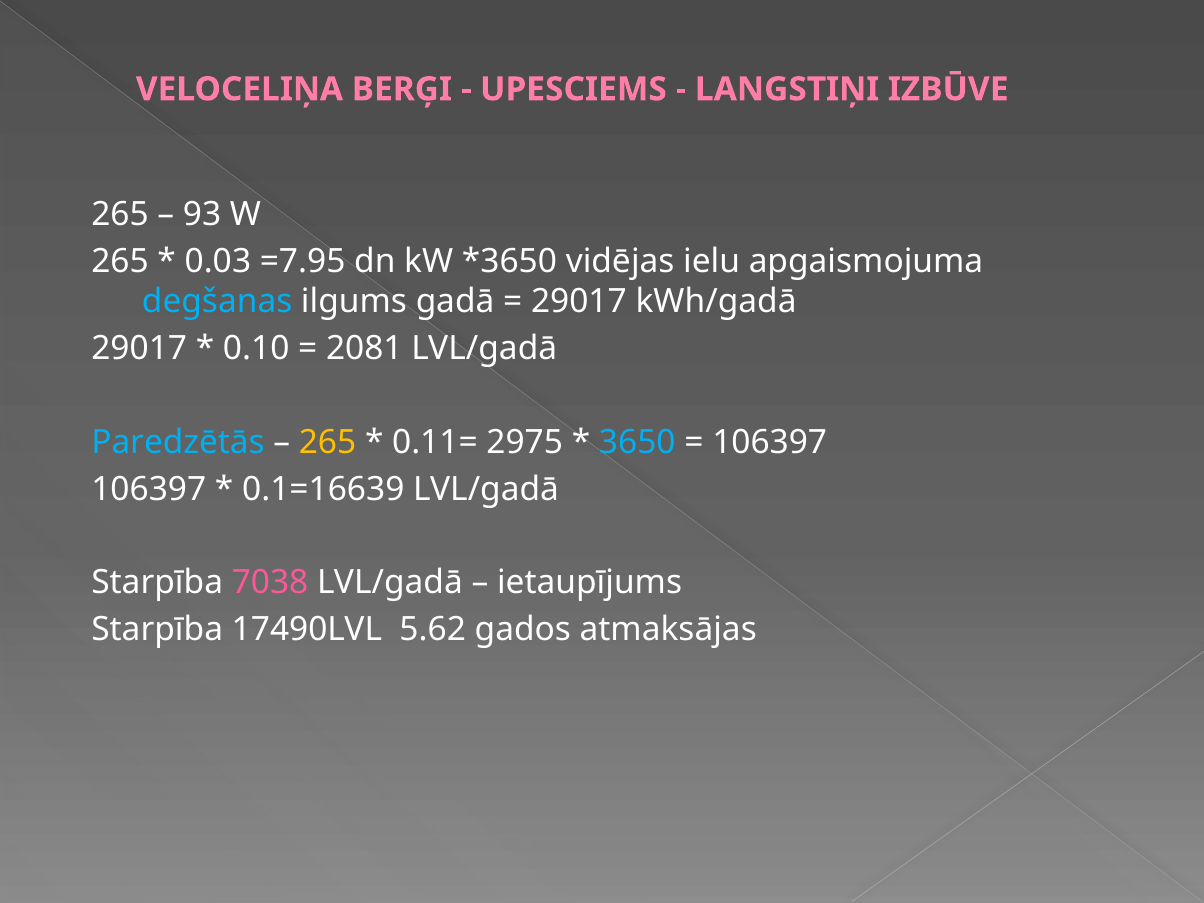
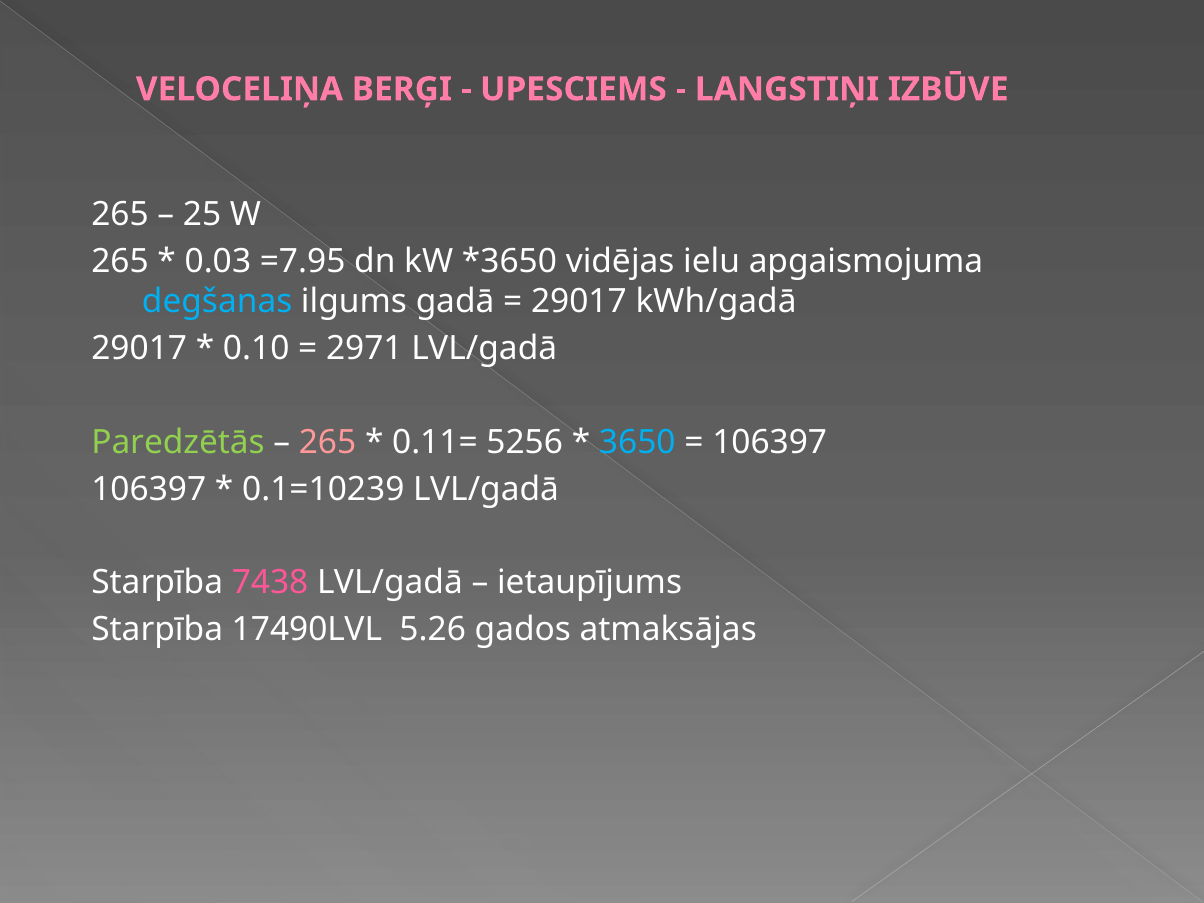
93: 93 -> 25
2081: 2081 -> 2971
Paredzētās colour: light blue -> light green
265 at (328, 442) colour: yellow -> pink
2975: 2975 -> 5256
0.1=16639: 0.1=16639 -> 0.1=10239
7038: 7038 -> 7438
5.62: 5.62 -> 5.26
